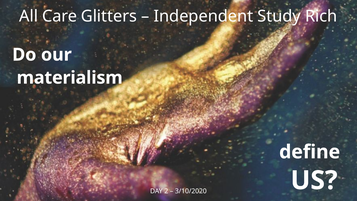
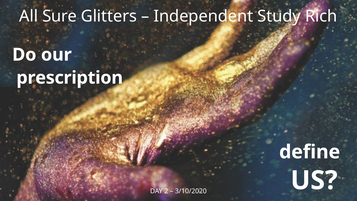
Care: Care -> Sure
materialism: materialism -> prescription
